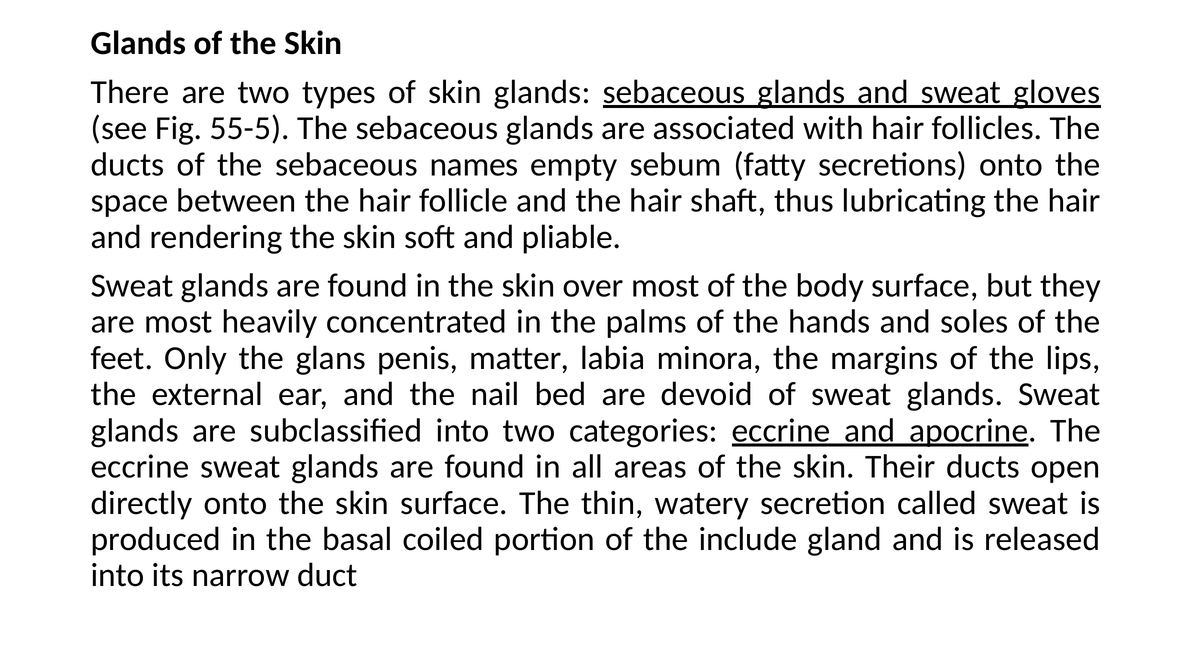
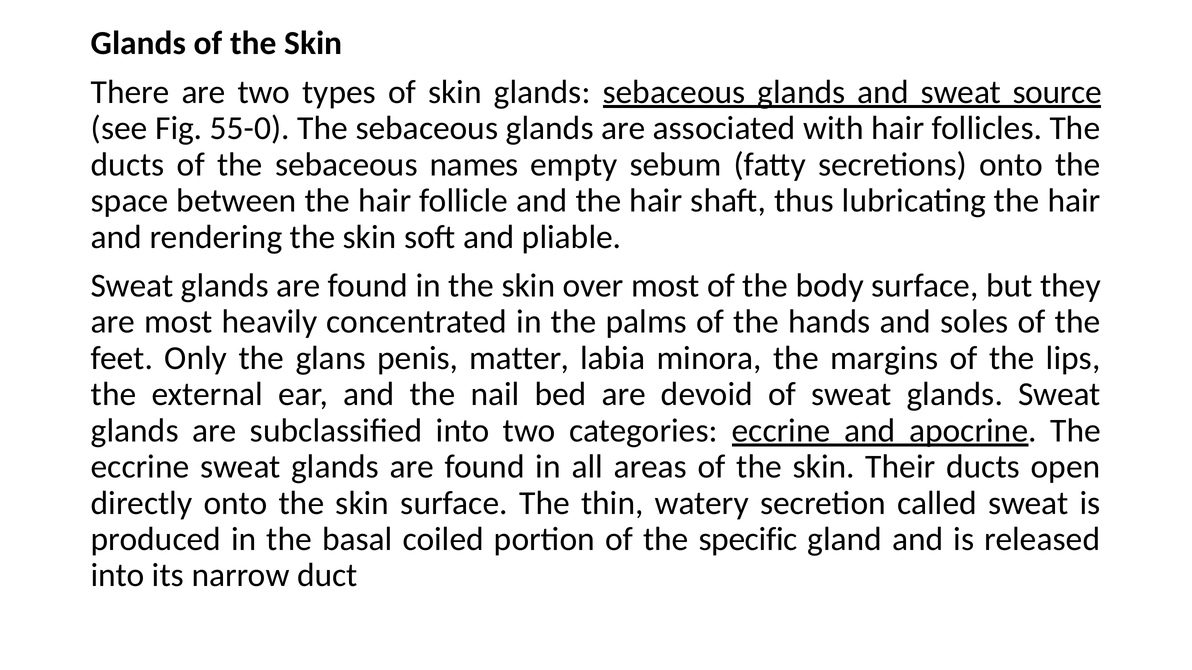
gloves: gloves -> source
55-5: 55-5 -> 55-0
include: include -> specific
